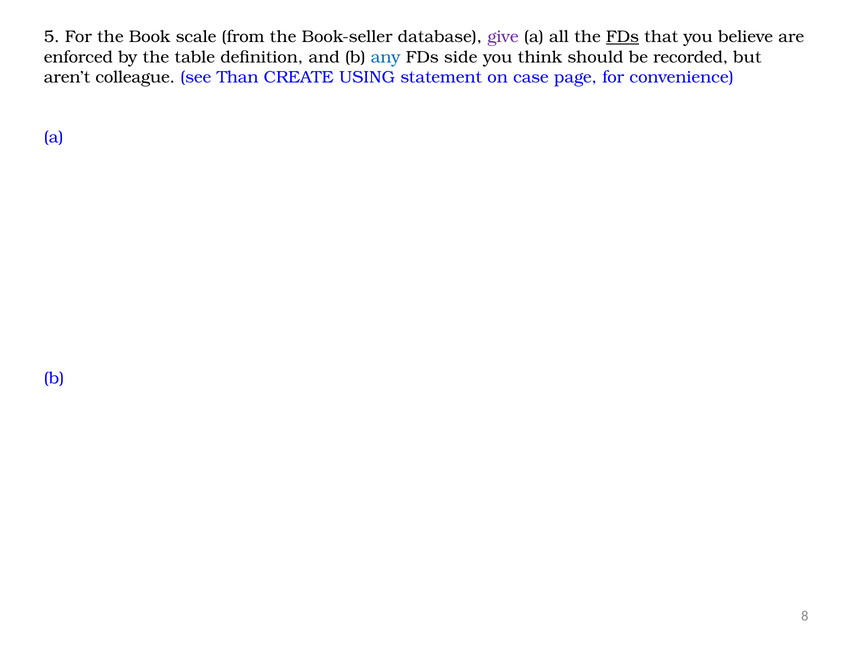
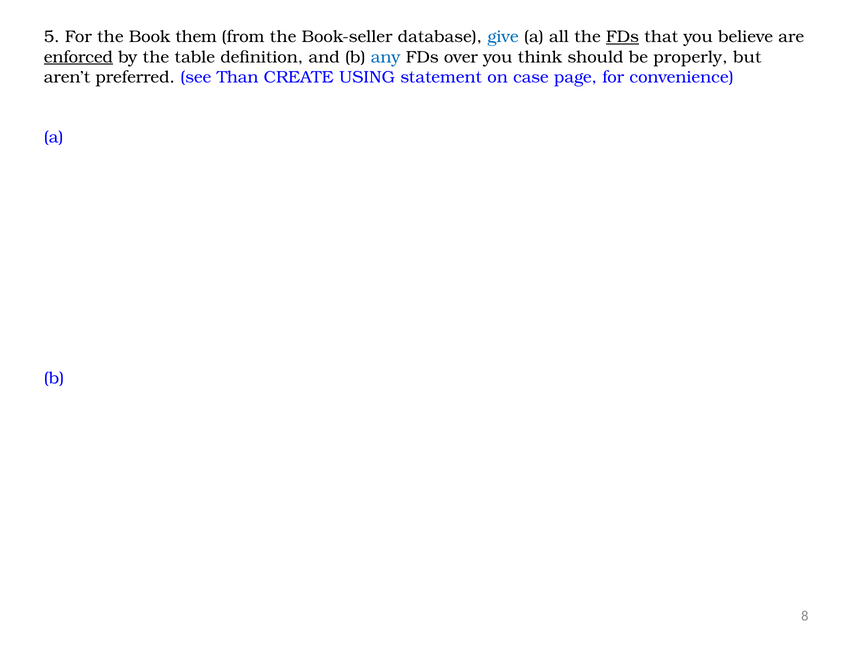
scale: scale -> them
give colour: purple -> blue
enforced underline: none -> present
side: side -> over
recorded: recorded -> properly
colleague: colleague -> preferred
